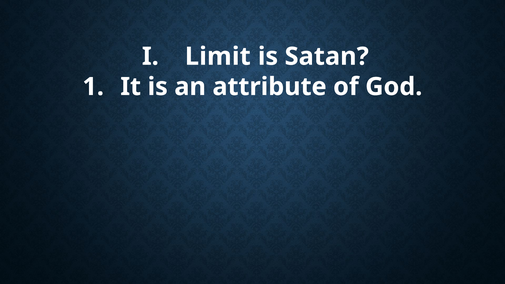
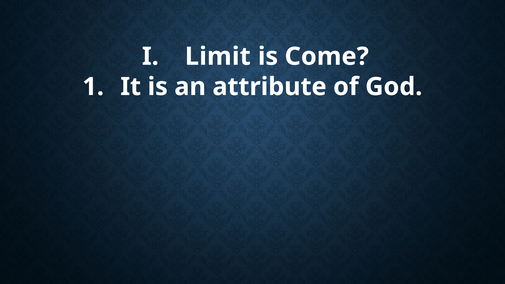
Satan: Satan -> Come
